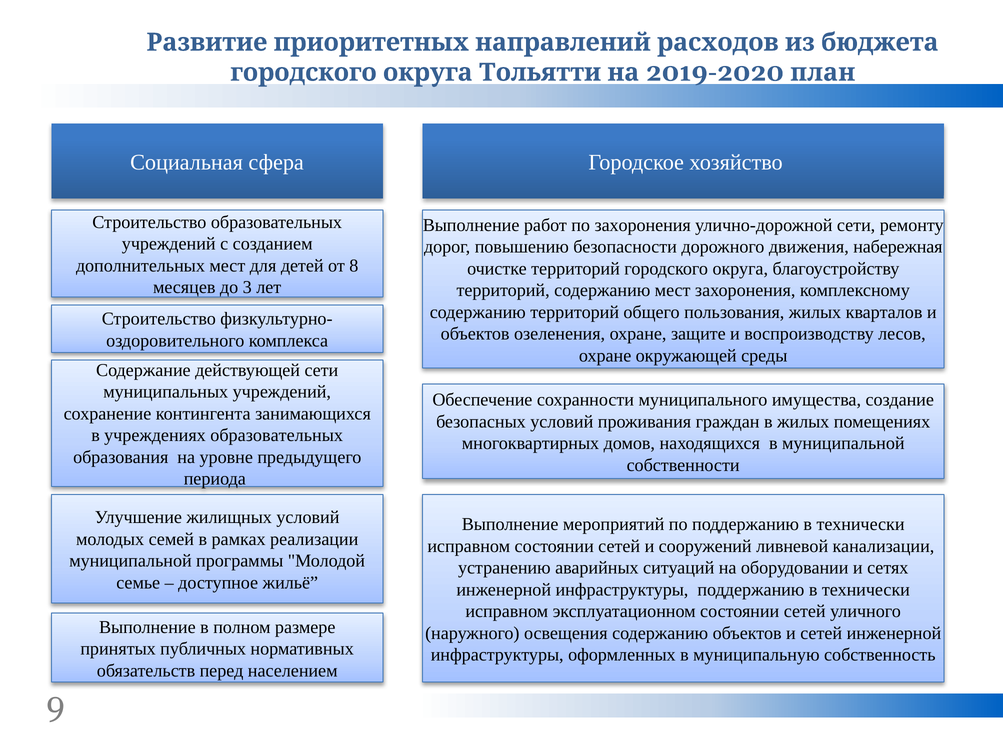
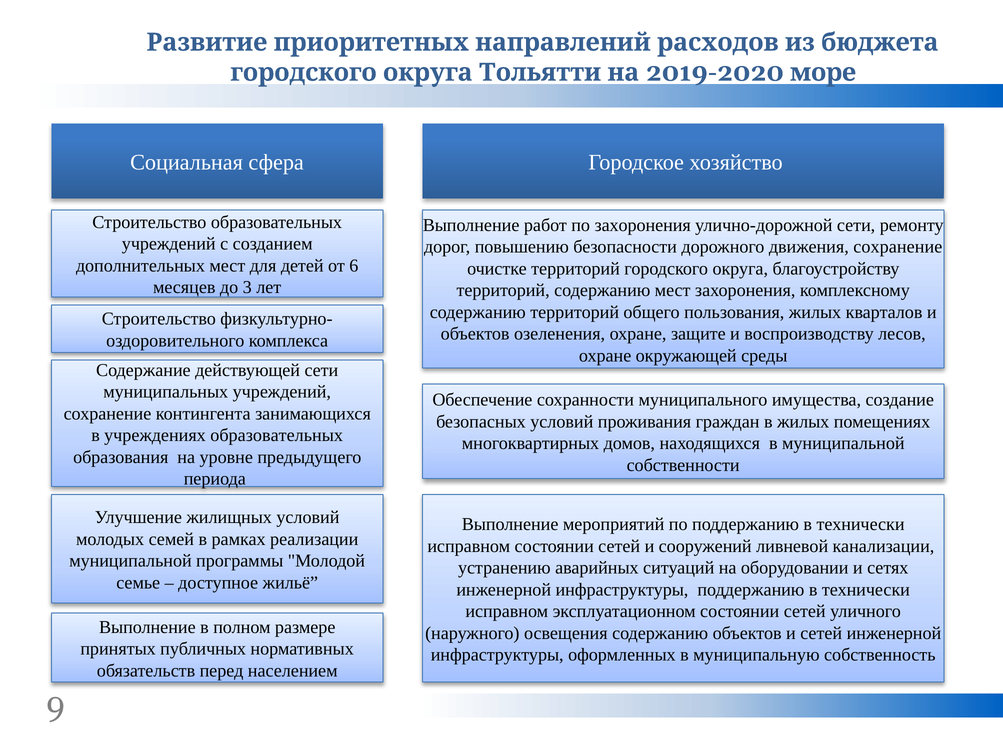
план: план -> море
движения набережная: набережная -> сохранение
8: 8 -> 6
